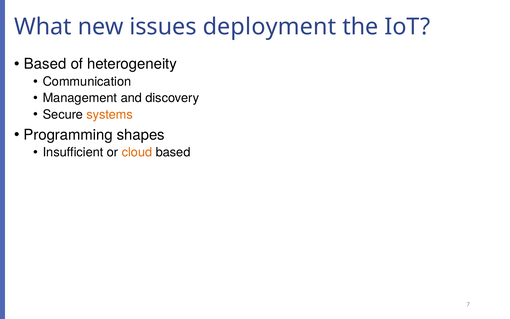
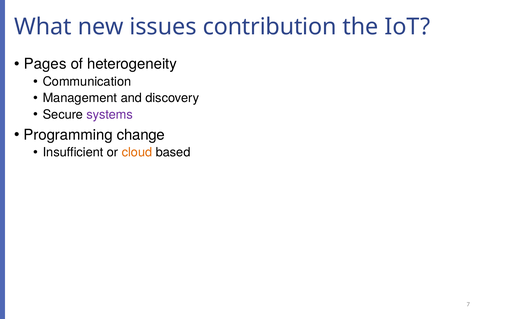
deployment: deployment -> contribution
Based at (45, 64): Based -> Pages
systems colour: orange -> purple
shapes: shapes -> change
